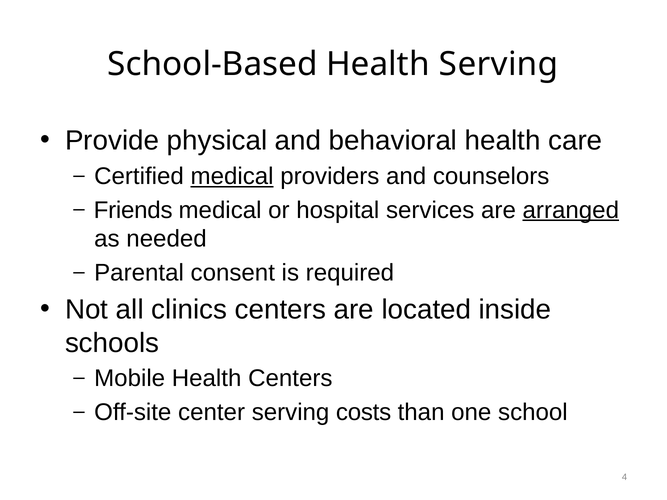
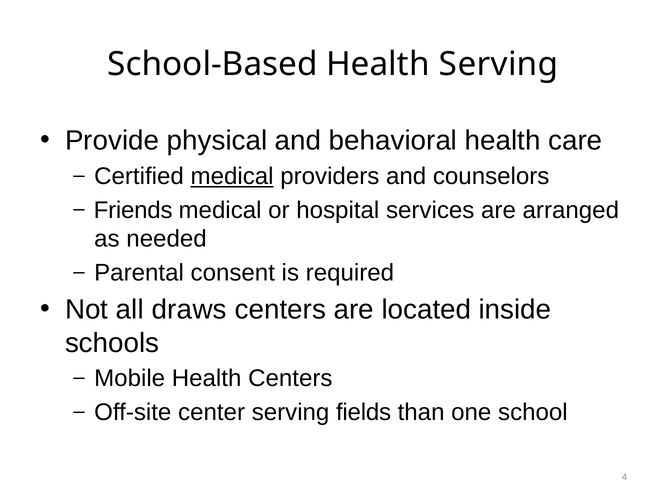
arranged underline: present -> none
clinics: clinics -> draws
costs: costs -> fields
